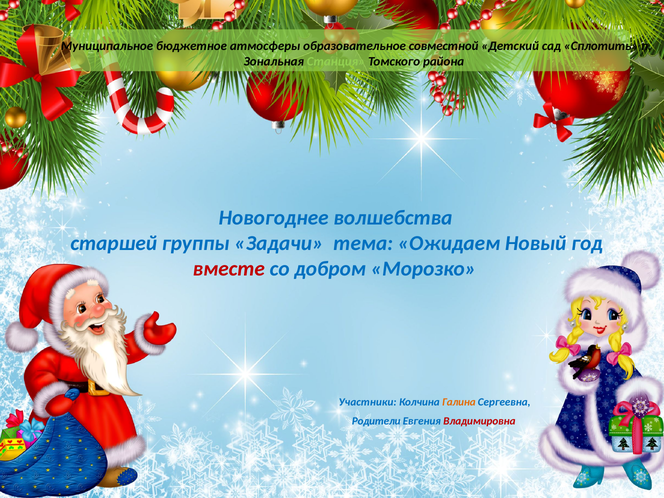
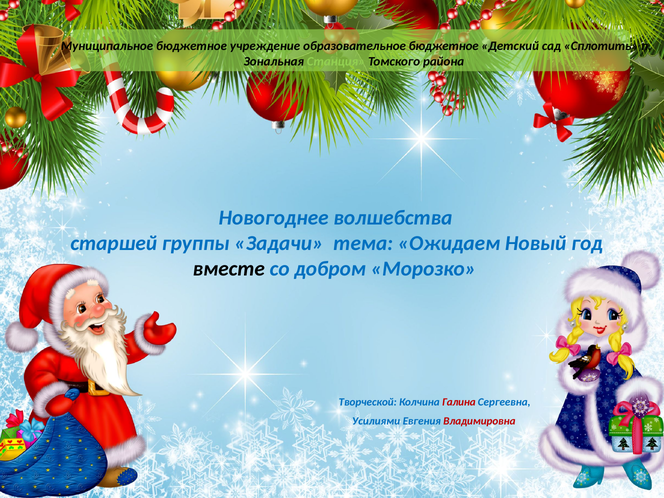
атмосферы: атмосферы -> учреждение
образовательное совместной: совместной -> бюджетное
вместе colour: red -> black
Участники: Участники -> Творческой
Галина colour: orange -> red
Родители: Родители -> Усилиями
